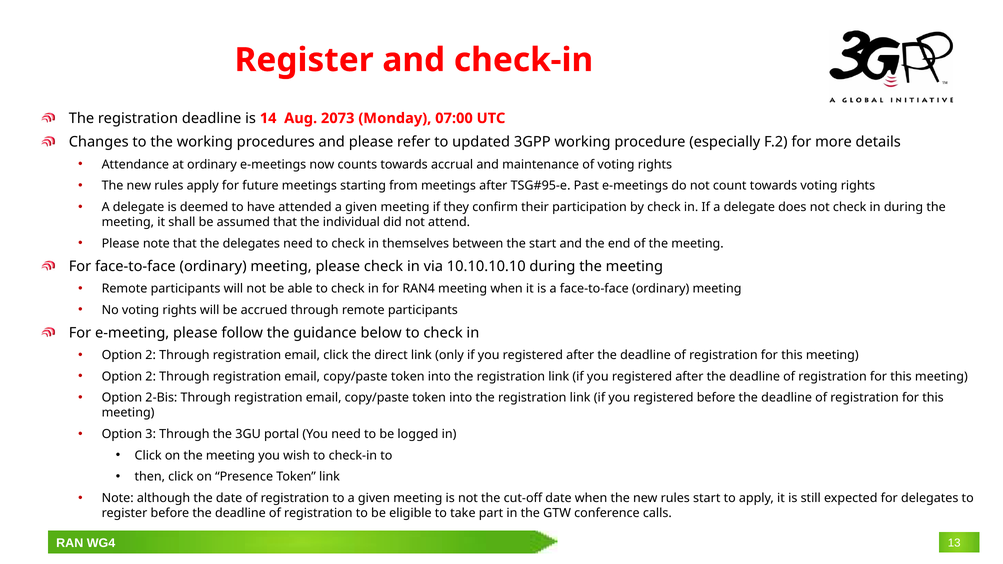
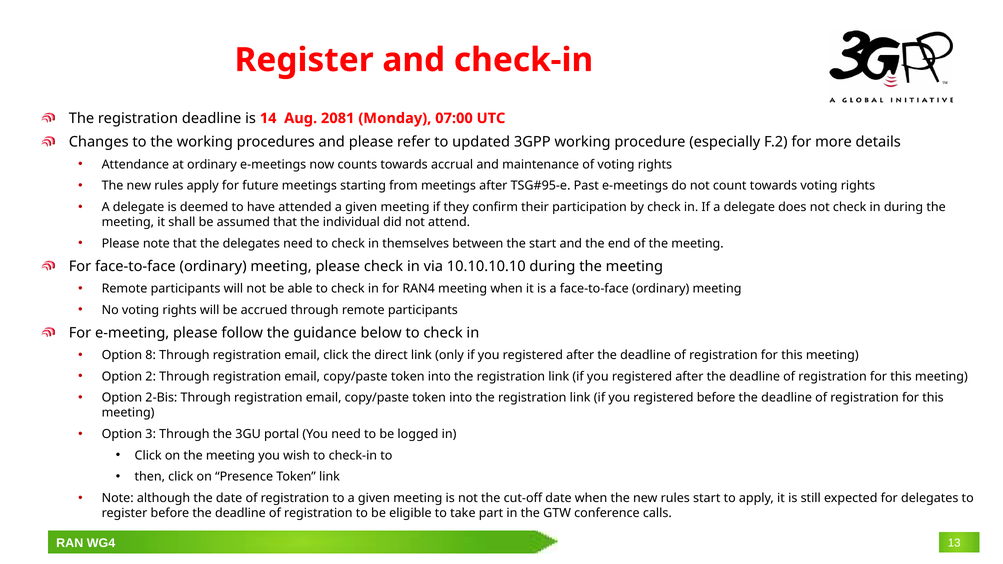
2073: 2073 -> 2081
2 at (151, 355): 2 -> 8
